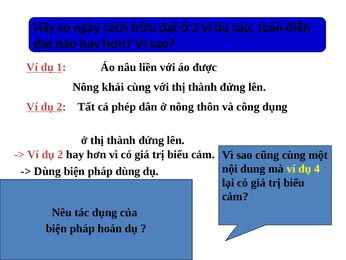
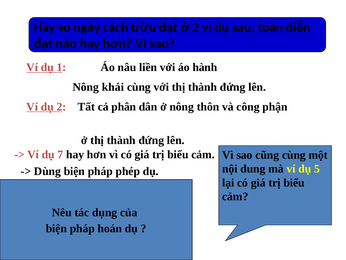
được: được -> hành
phép: phép -> phân
công dụng: dụng -> phận
2 at (60, 154): 2 -> 7
4: 4 -> 5
pháp dùng: dùng -> phép
